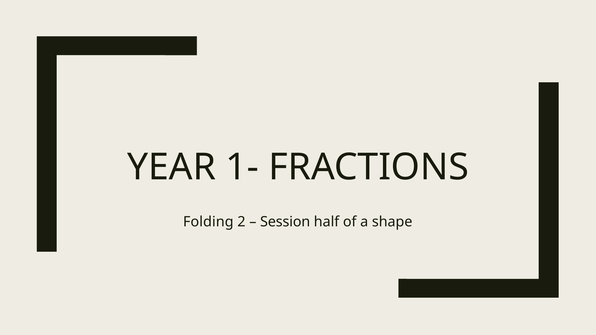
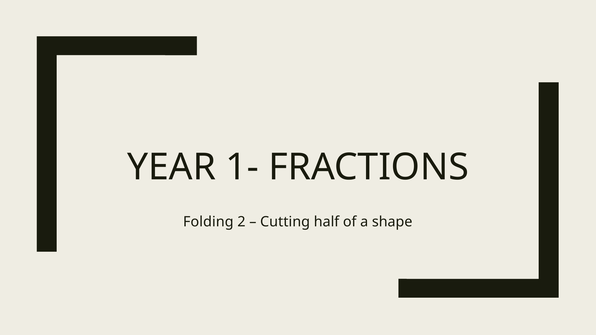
Session: Session -> Cutting
